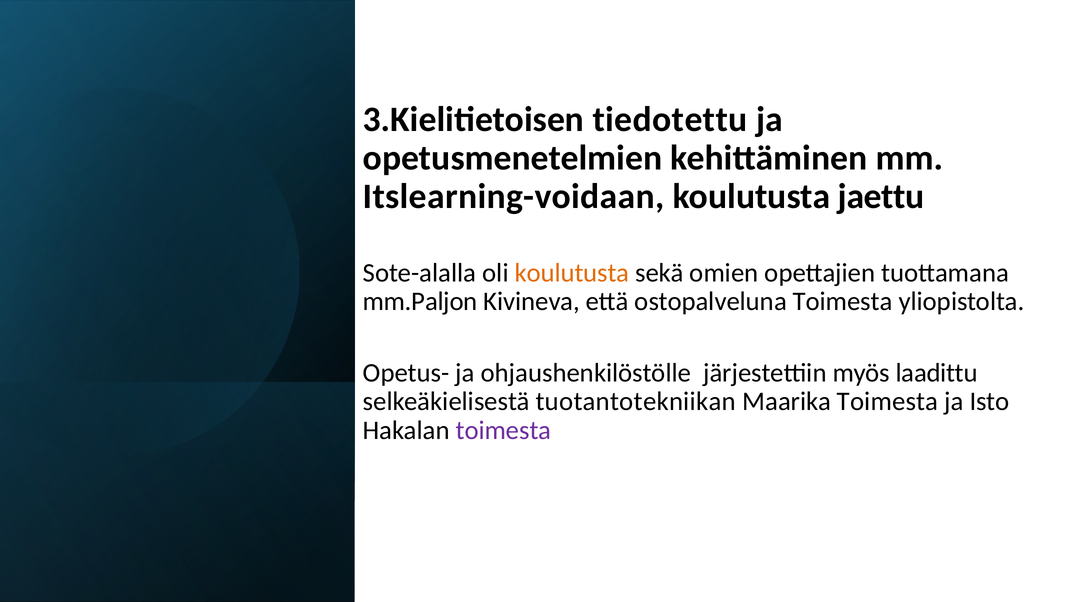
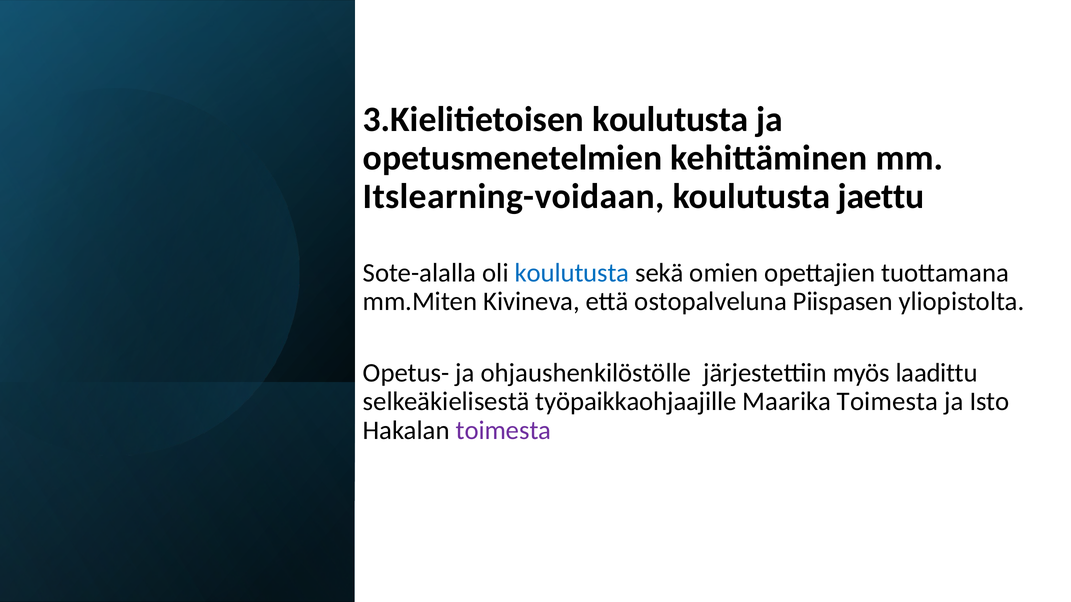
3.Kielitietoisen tiedotettu: tiedotettu -> koulutusta
koulutusta at (572, 273) colour: orange -> blue
mm.Paljon: mm.Paljon -> mm.Miten
ostopalveluna Toimesta: Toimesta -> Piispasen
tuotantotekniikan: tuotantotekniikan -> työpaikkaohjaajille
